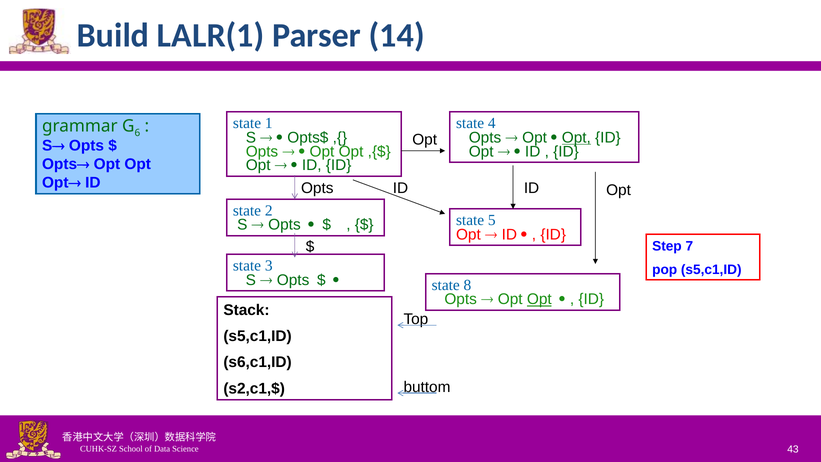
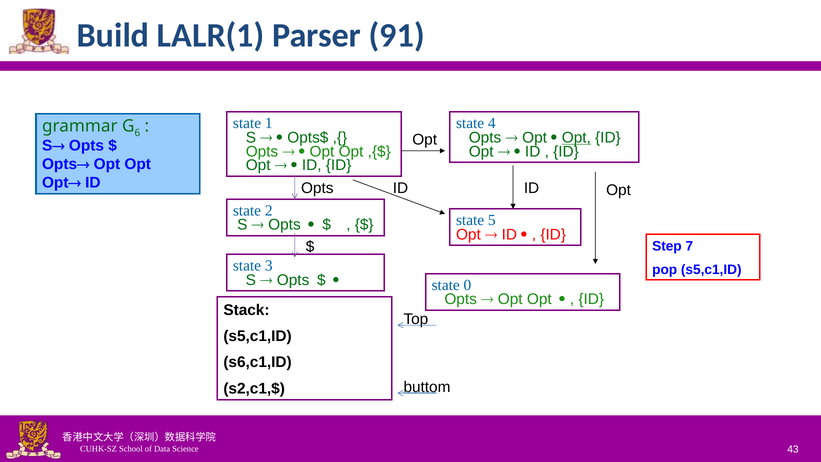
14: 14 -> 91
8: 8 -> 0
Opt at (539, 299) underline: present -> none
